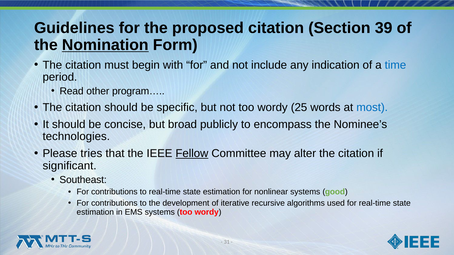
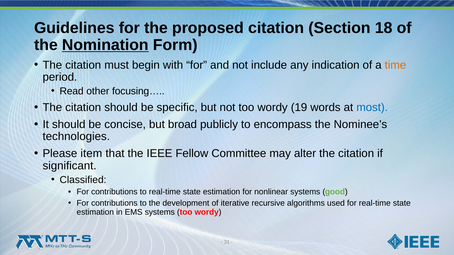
39: 39 -> 18
time colour: blue -> orange
program…: program… -> focusing…
25: 25 -> 19
tries: tries -> item
Fellow underline: present -> none
Southeast: Southeast -> Classified
